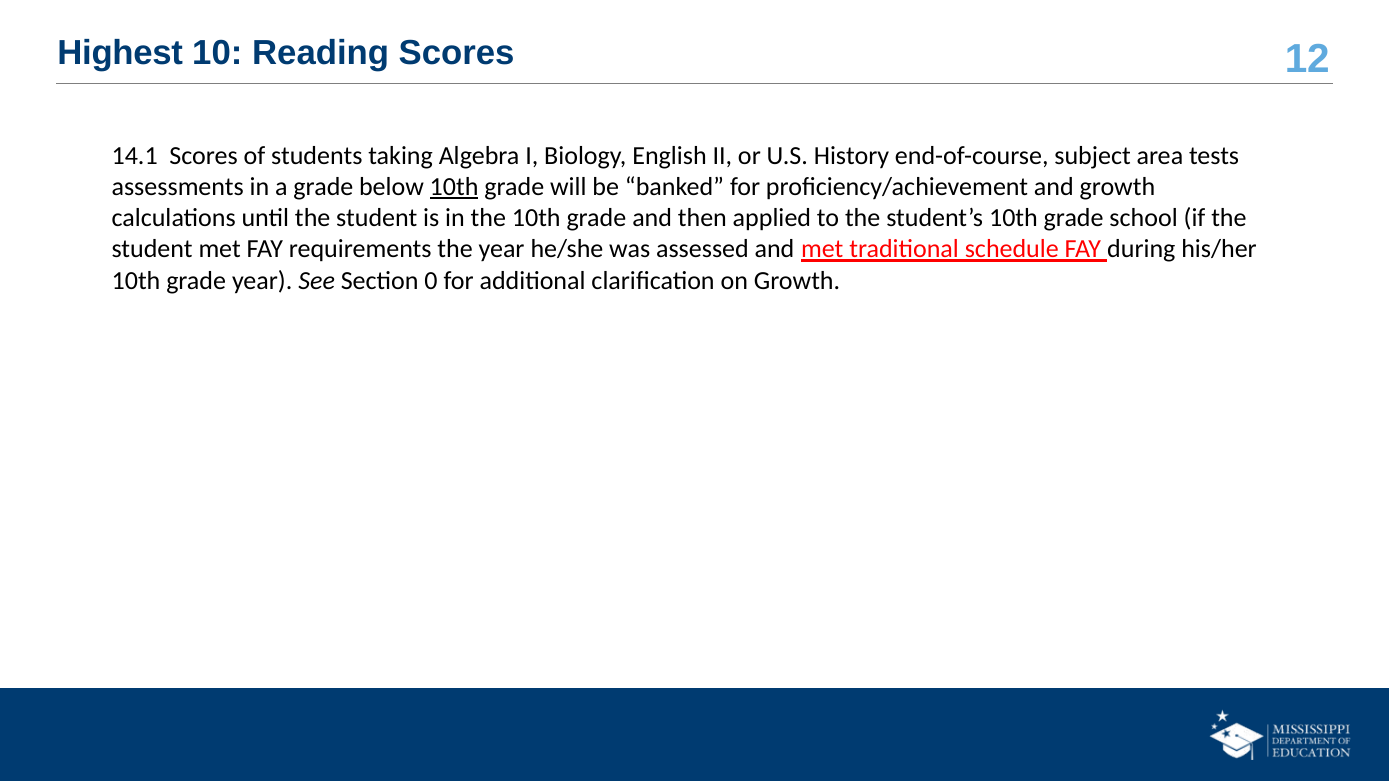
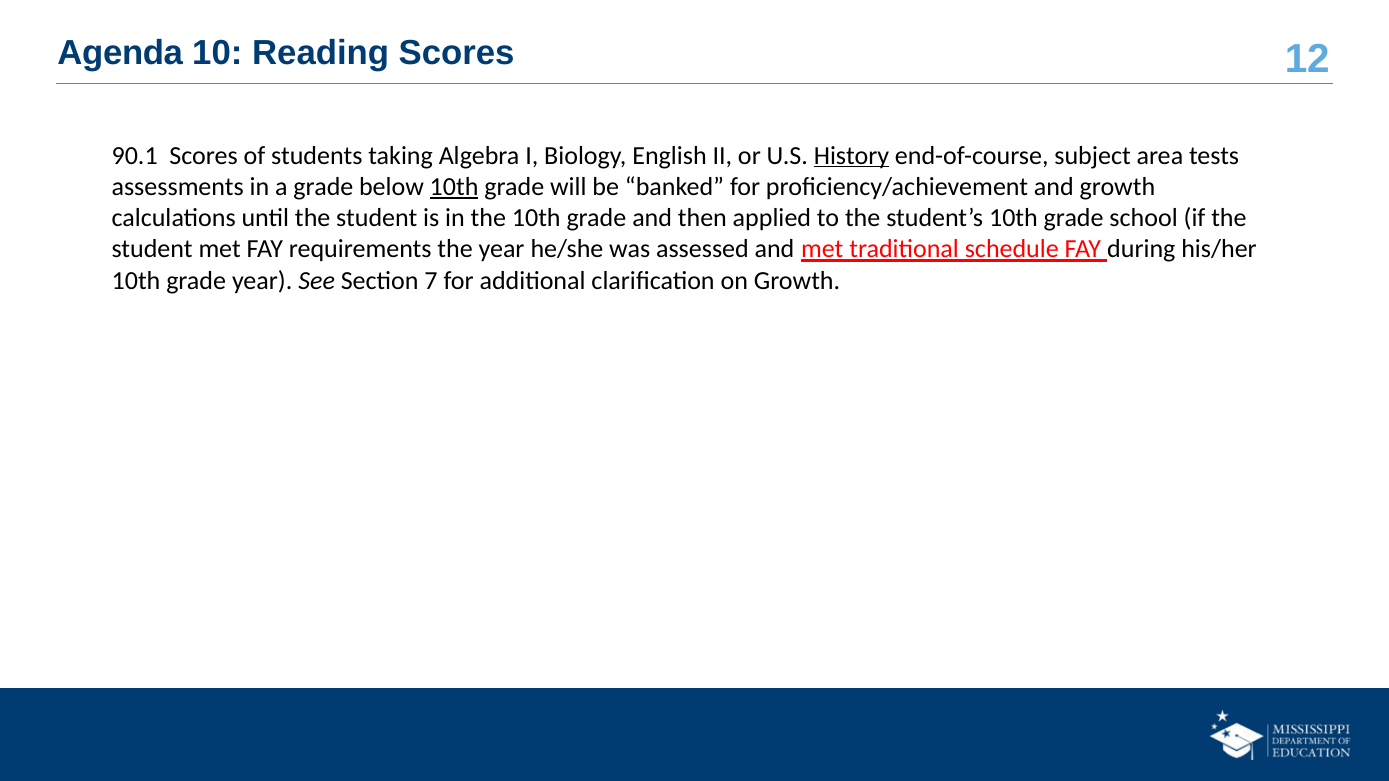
Highest: Highest -> Agenda
14.1: 14.1 -> 90.1
History underline: none -> present
0: 0 -> 7
